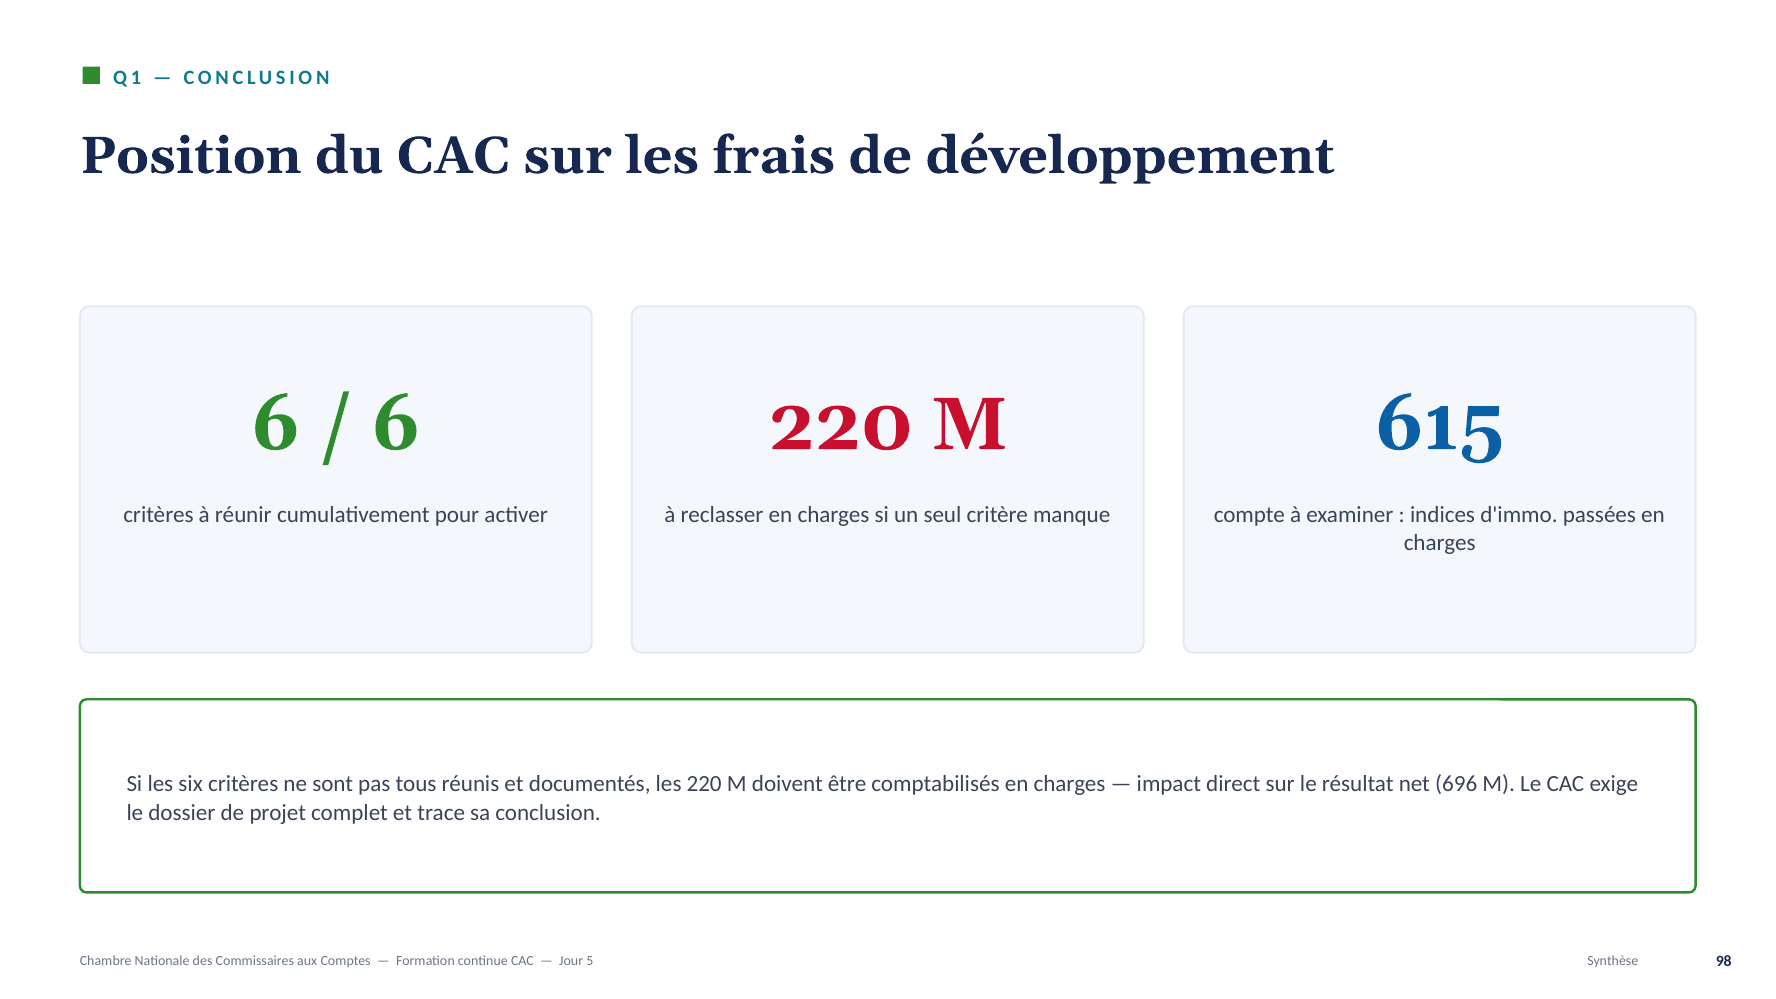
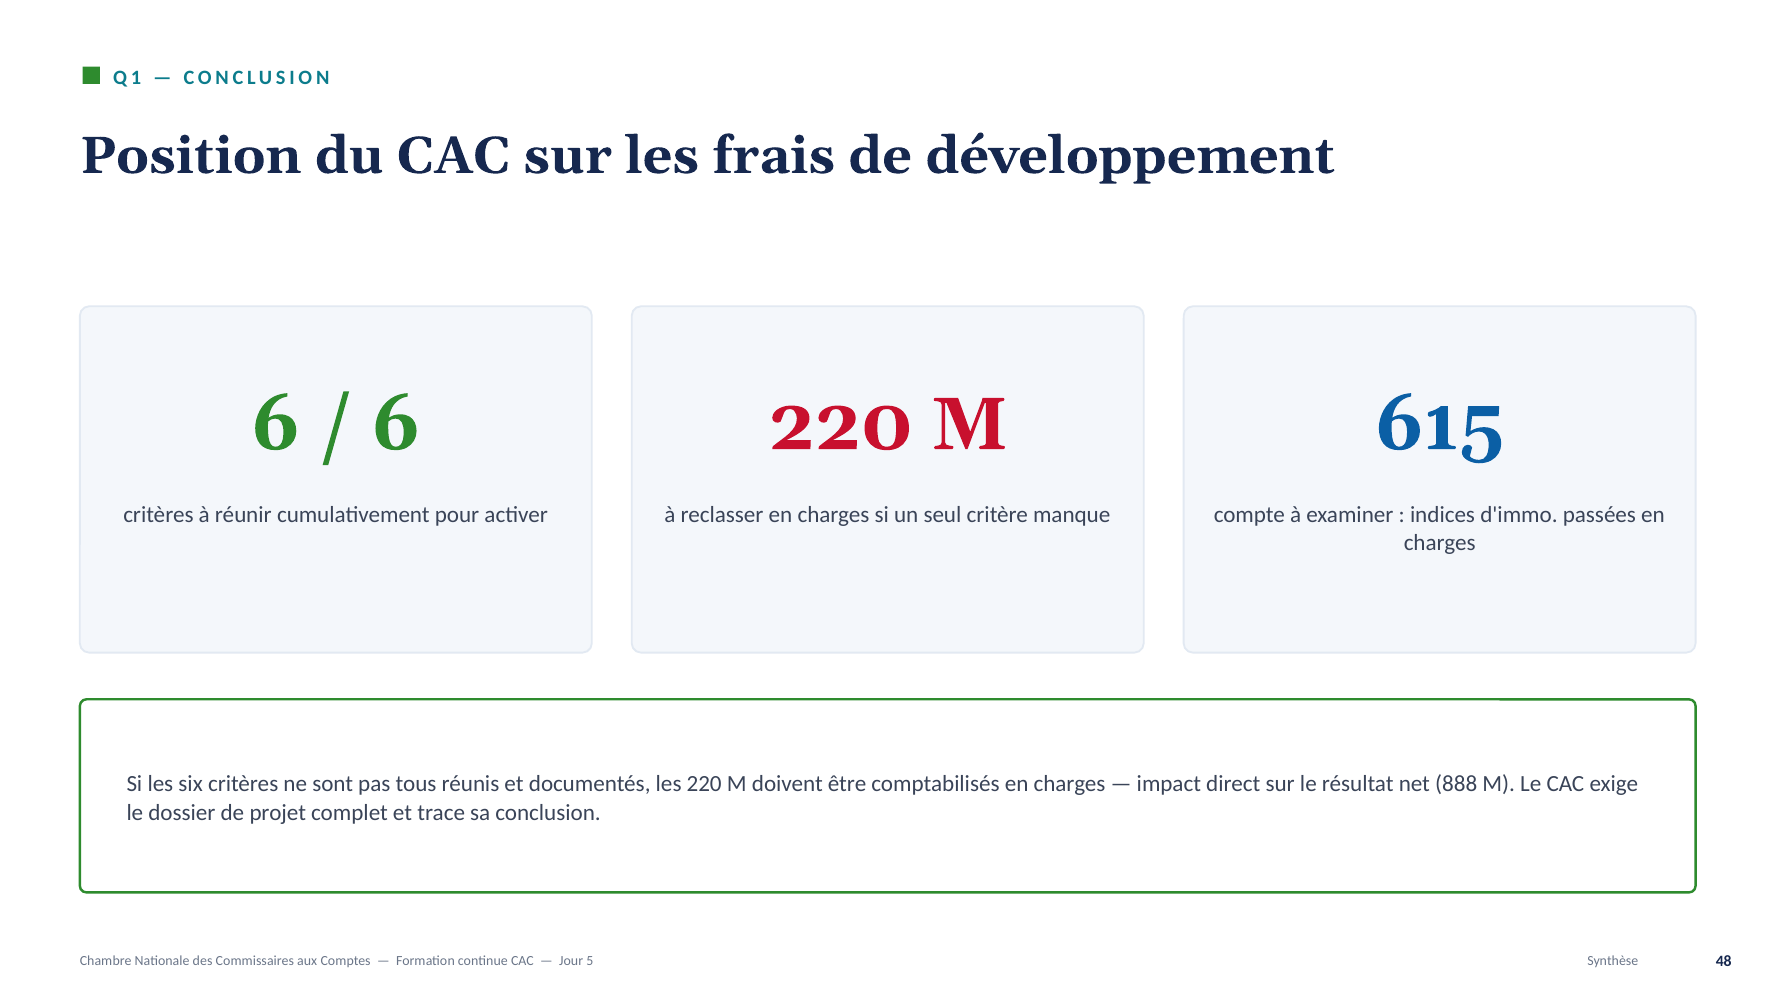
696: 696 -> 888
98: 98 -> 48
